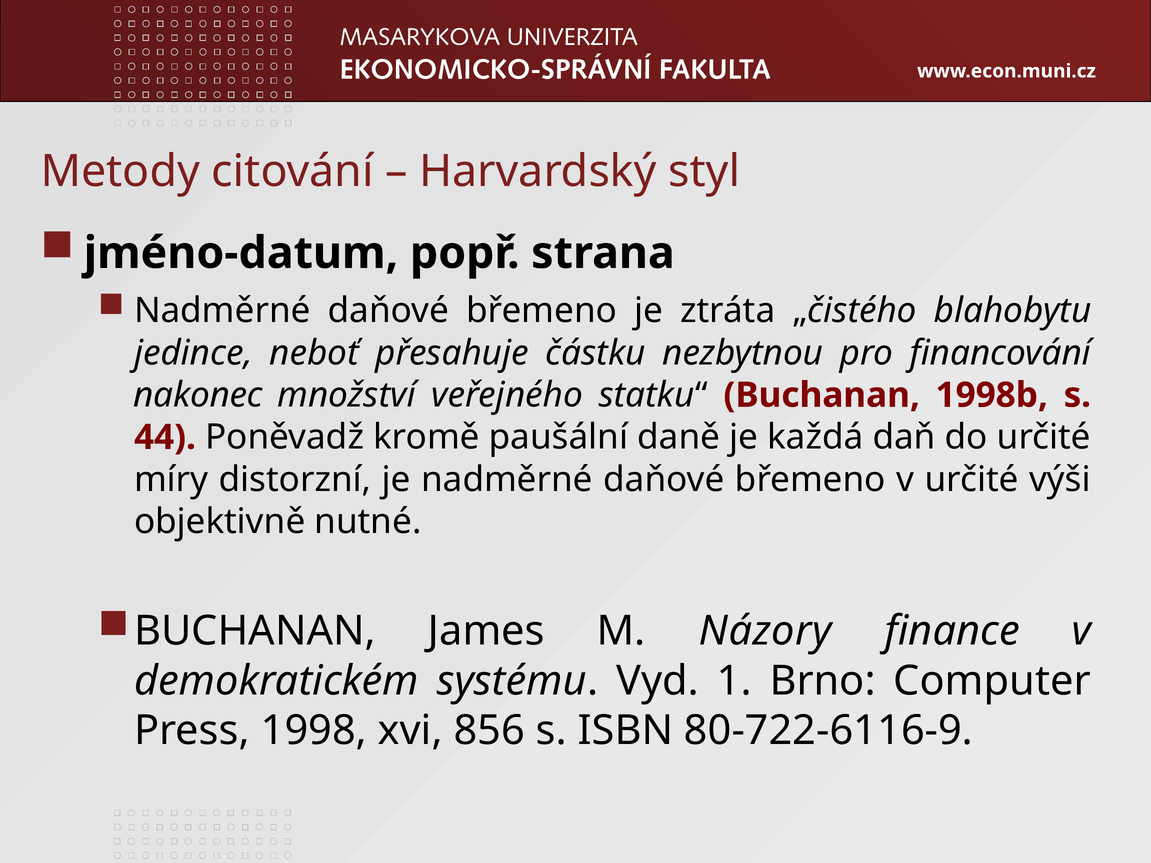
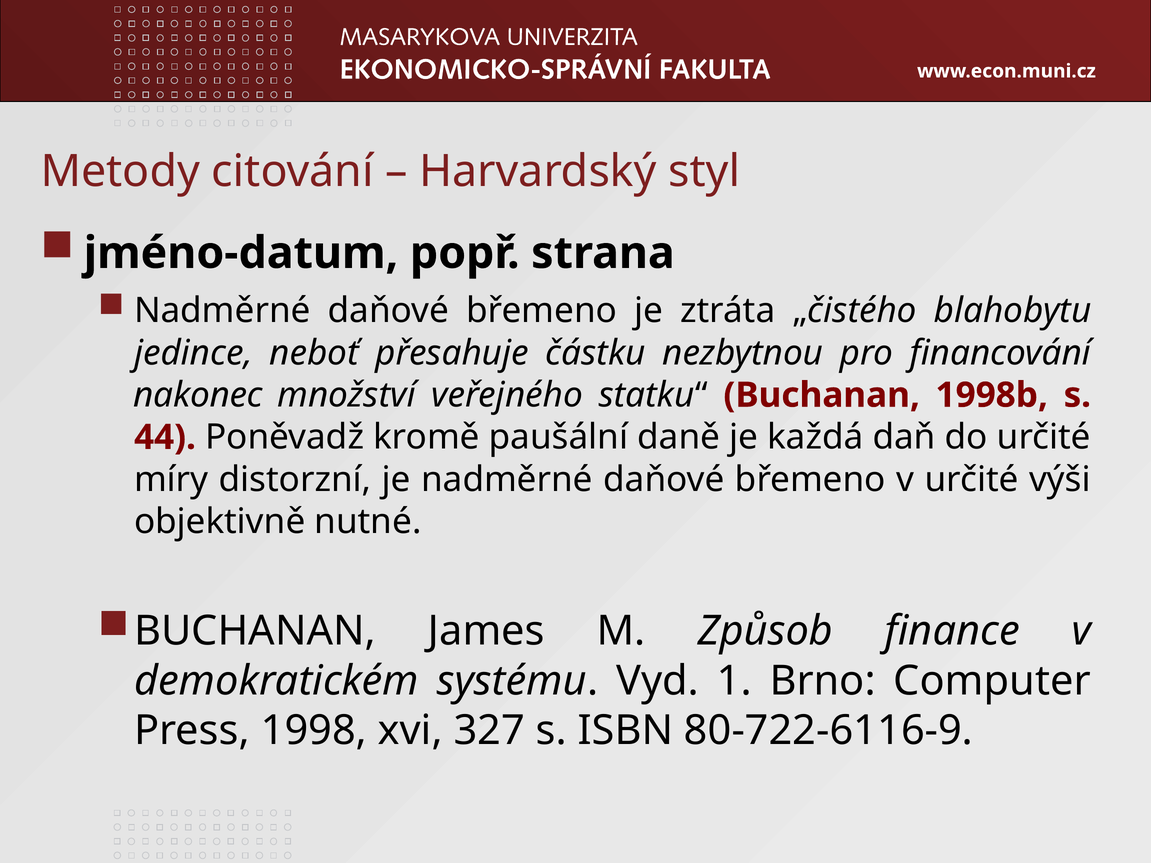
Názory: Názory -> Způsob
856: 856 -> 327
